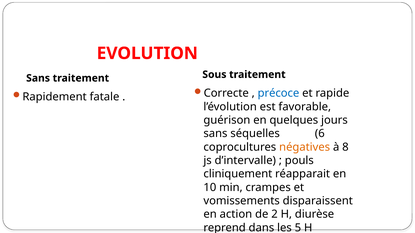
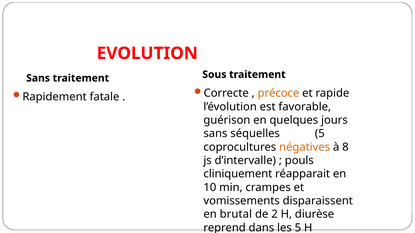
précoce colour: blue -> orange
séquelles 6: 6 -> 5
action: action -> brutal
